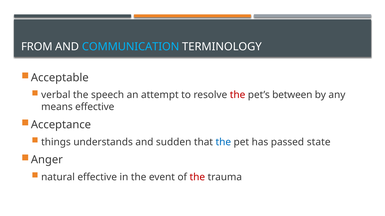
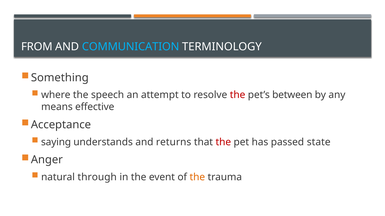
Acceptable: Acceptable -> Something
verbal: verbal -> where
things: things -> saying
sudden: sudden -> returns
the at (223, 142) colour: blue -> red
natural effective: effective -> through
the at (197, 177) colour: red -> orange
